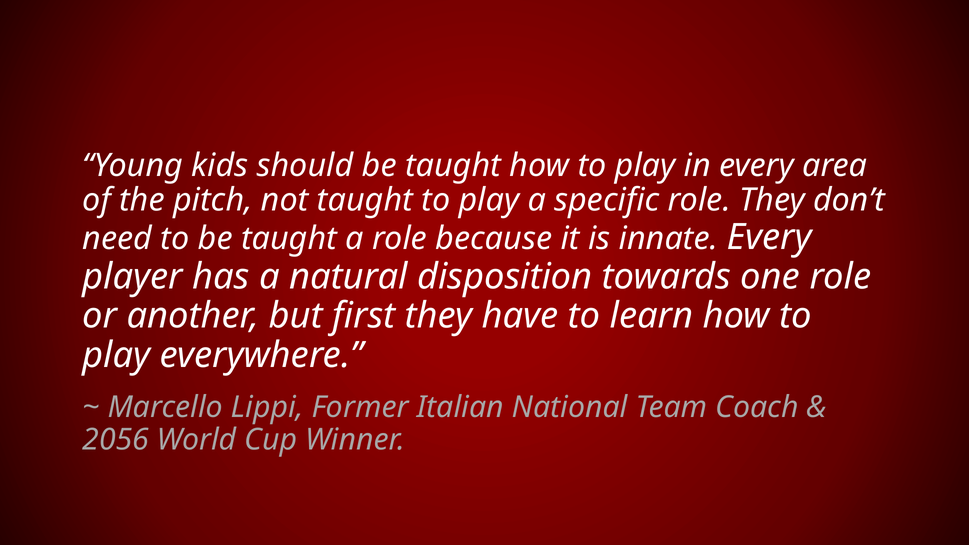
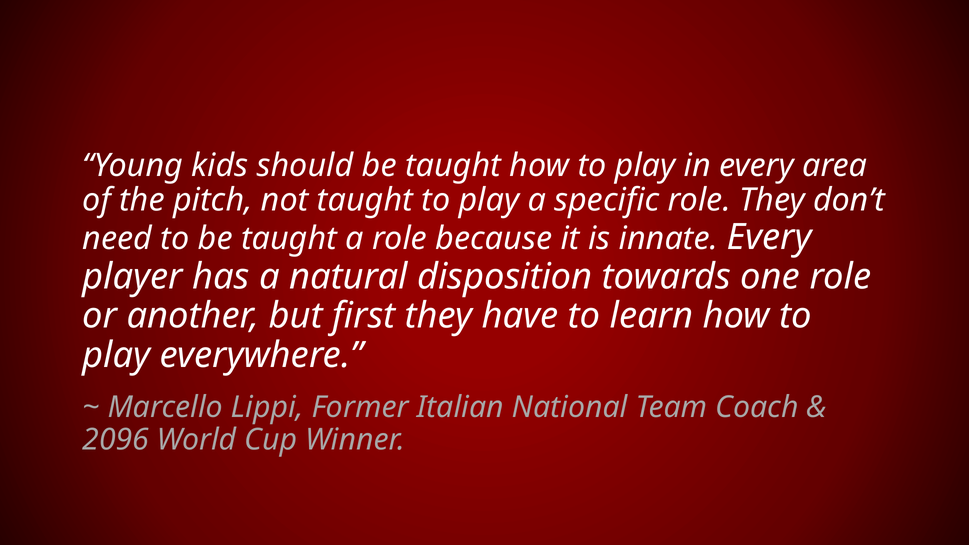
2056: 2056 -> 2096
